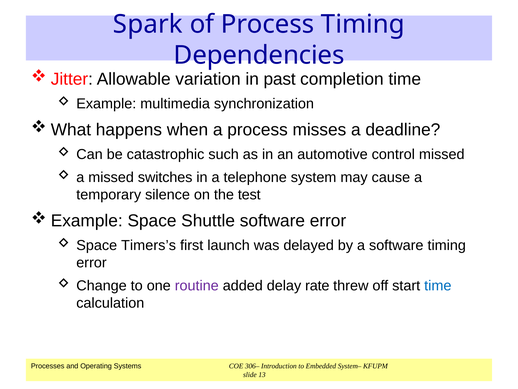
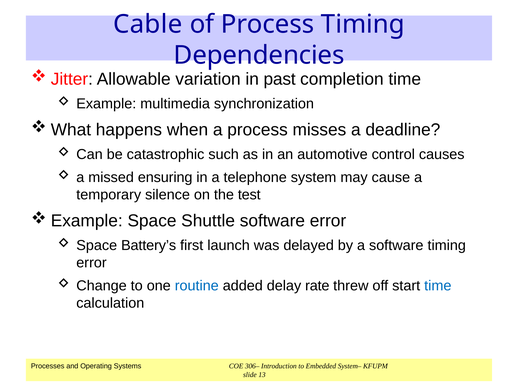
Spark: Spark -> Cable
control missed: missed -> causes
switches: switches -> ensuring
Timers’s: Timers’s -> Battery’s
routine colour: purple -> blue
